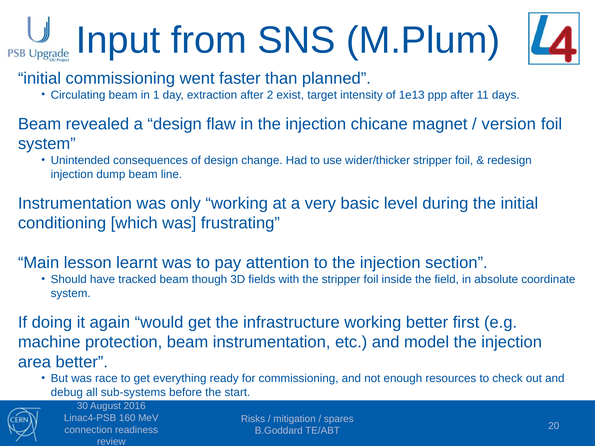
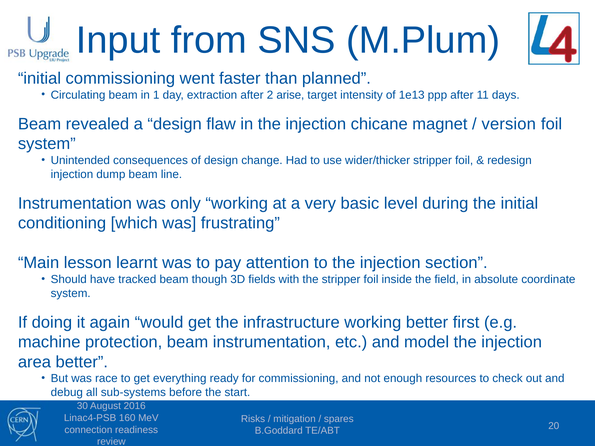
exist: exist -> arise
